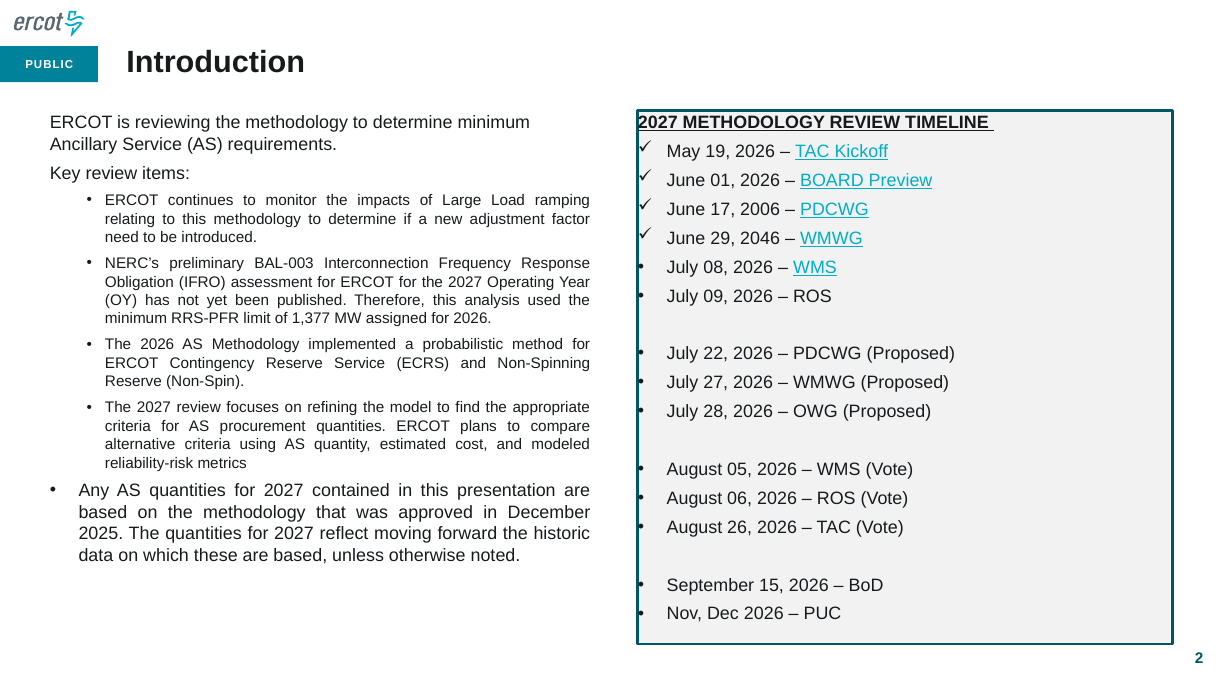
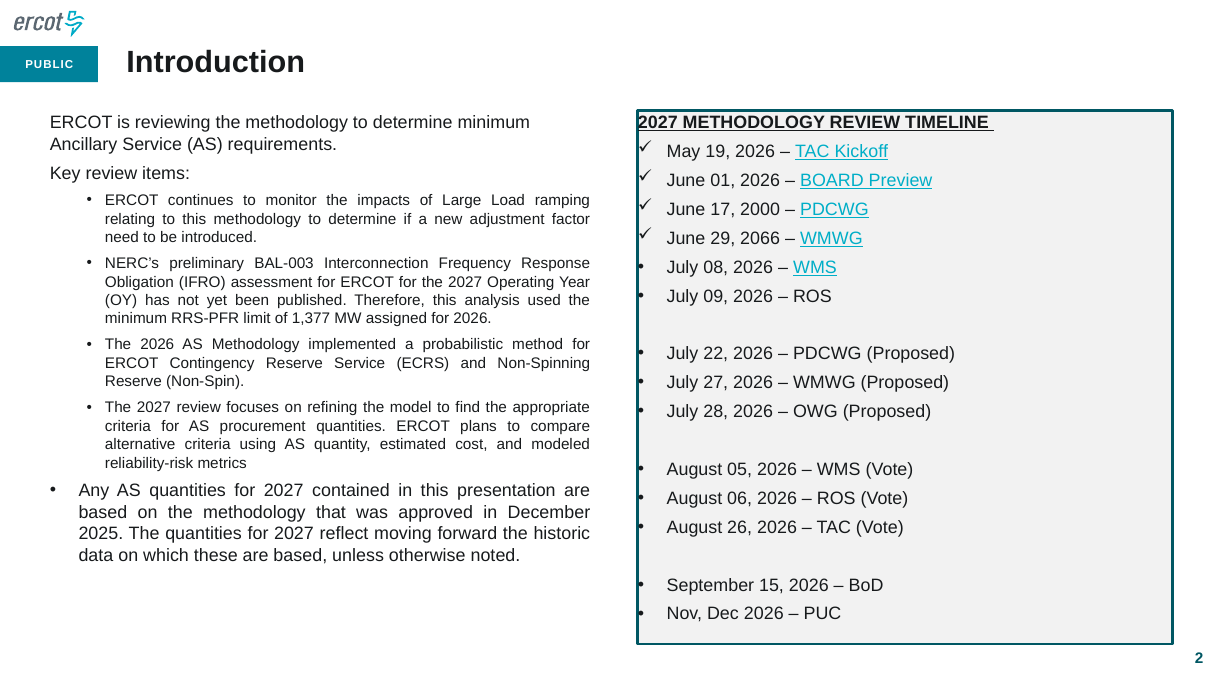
2006: 2006 -> 2000
2046: 2046 -> 2066
